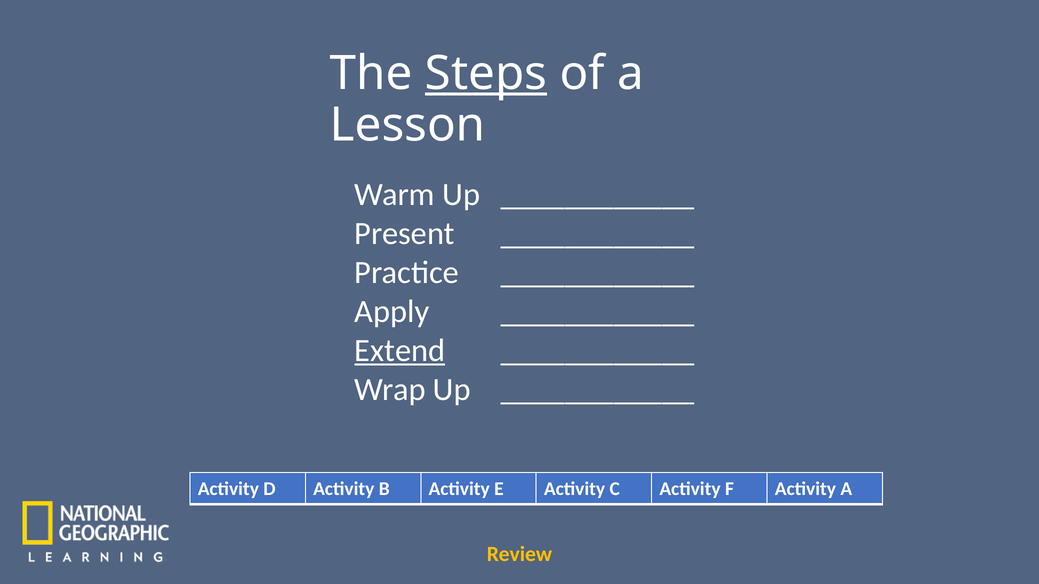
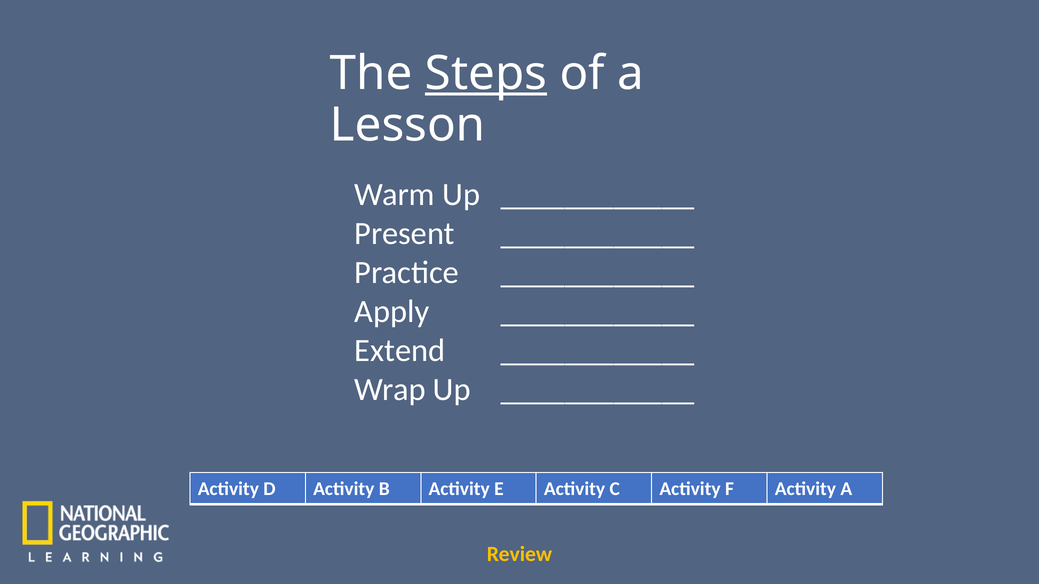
Extend underline: present -> none
